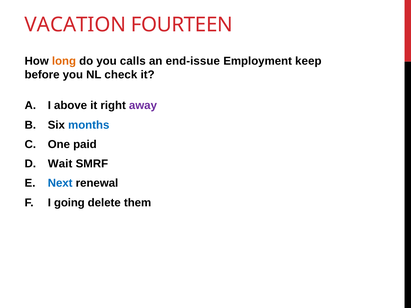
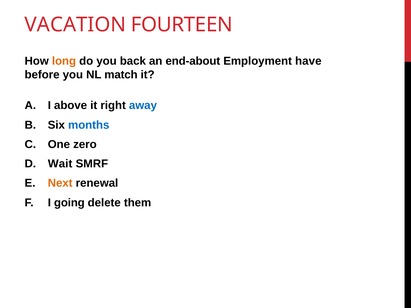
calls: calls -> back
end-issue: end-issue -> end-about
keep: keep -> have
check: check -> match
away colour: purple -> blue
paid: paid -> zero
Next colour: blue -> orange
